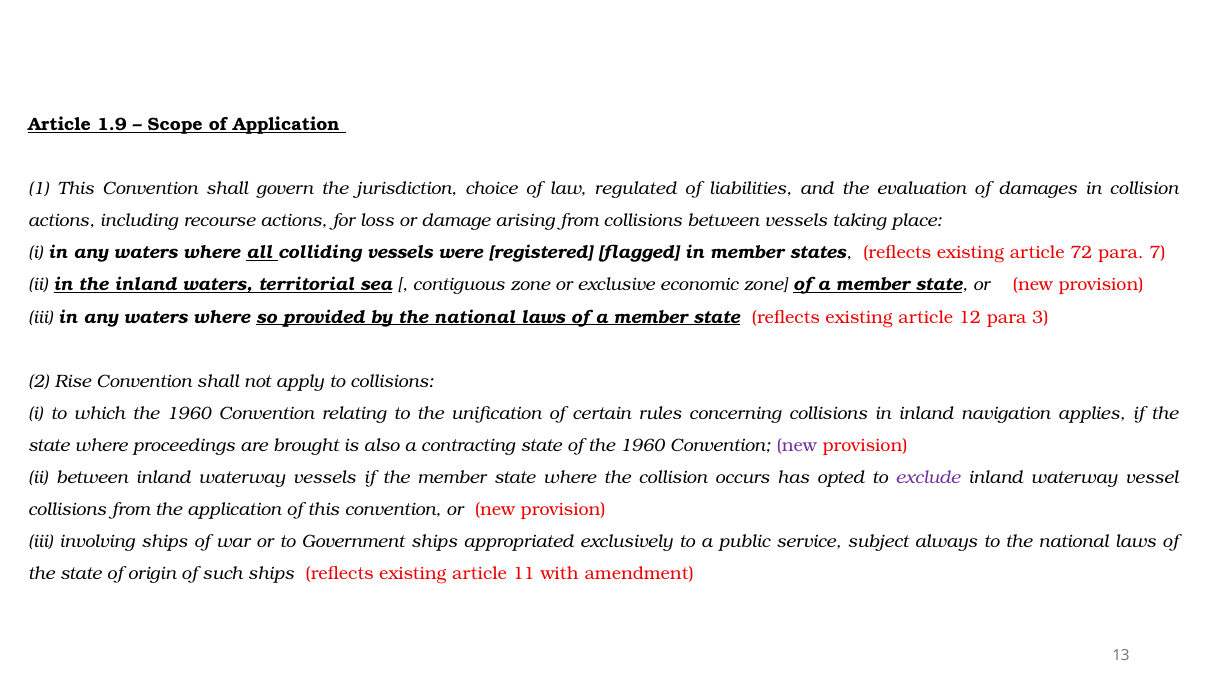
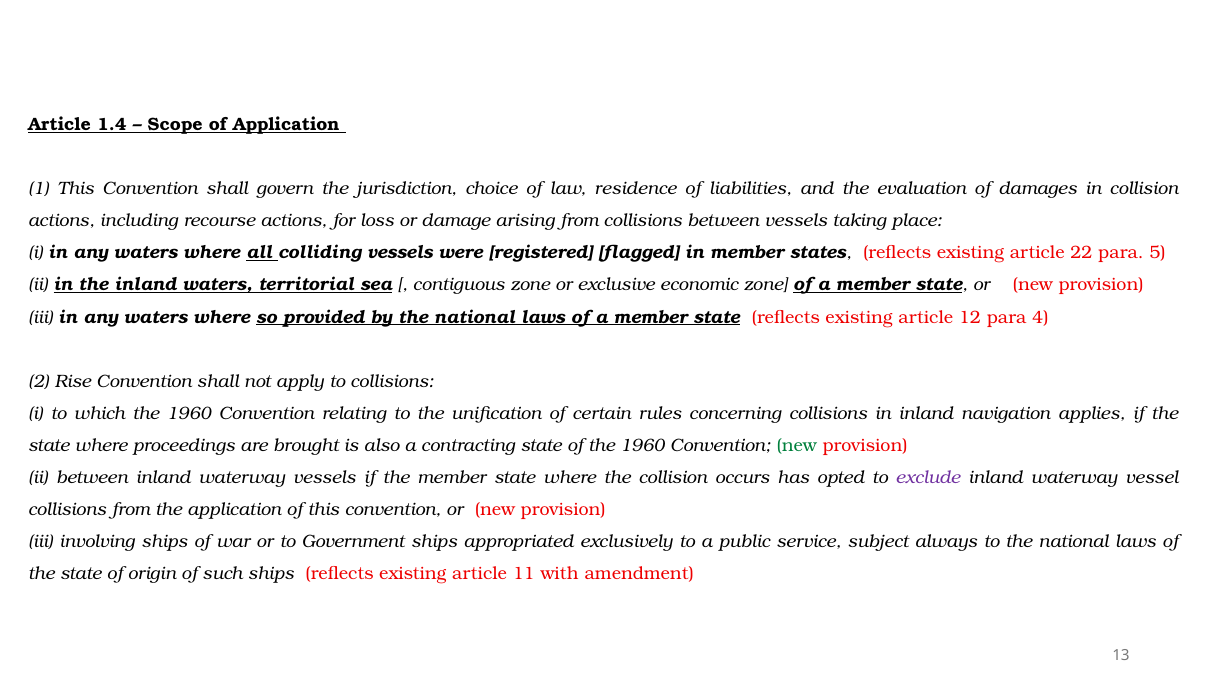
1.9: 1.9 -> 1.4
regulated: regulated -> residence
72: 72 -> 22
7: 7 -> 5
3: 3 -> 4
new at (797, 446) colour: purple -> green
